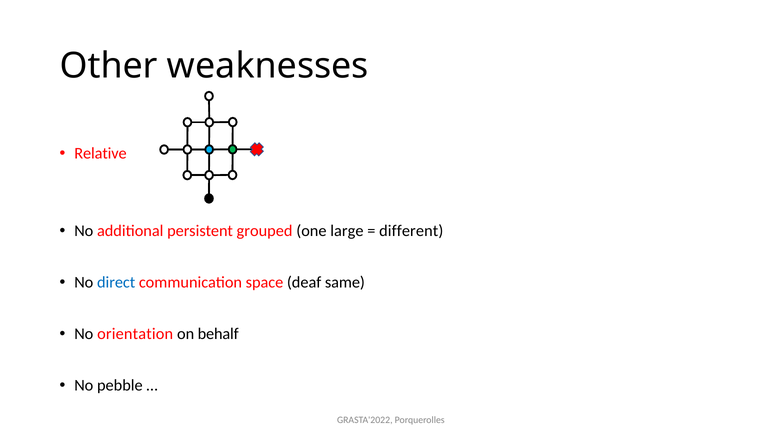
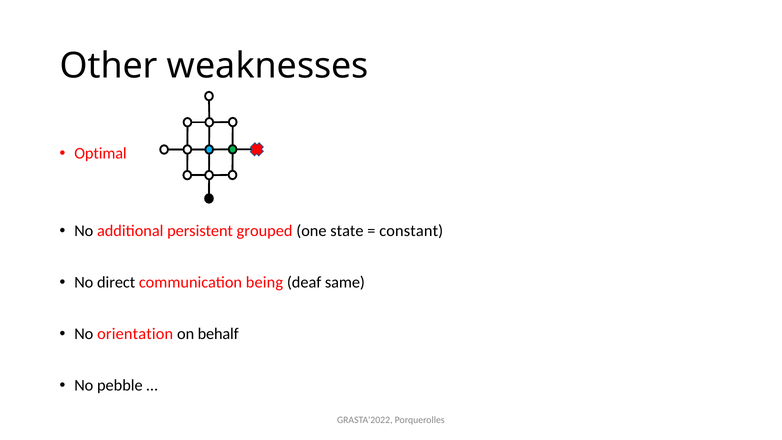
Relative: Relative -> Optimal
large: large -> state
different: different -> constant
direct colour: blue -> black
space: space -> being
